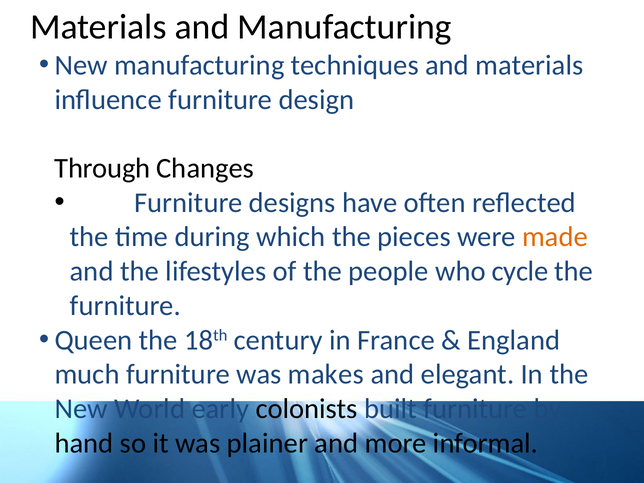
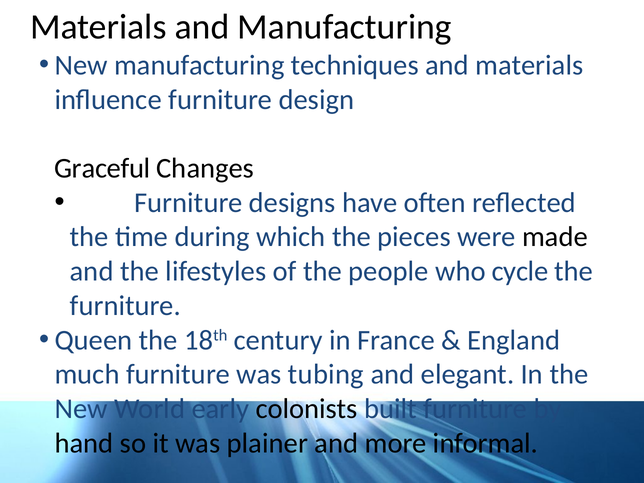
Through: Through -> Graceful
made colour: orange -> black
makes: makes -> tubing
